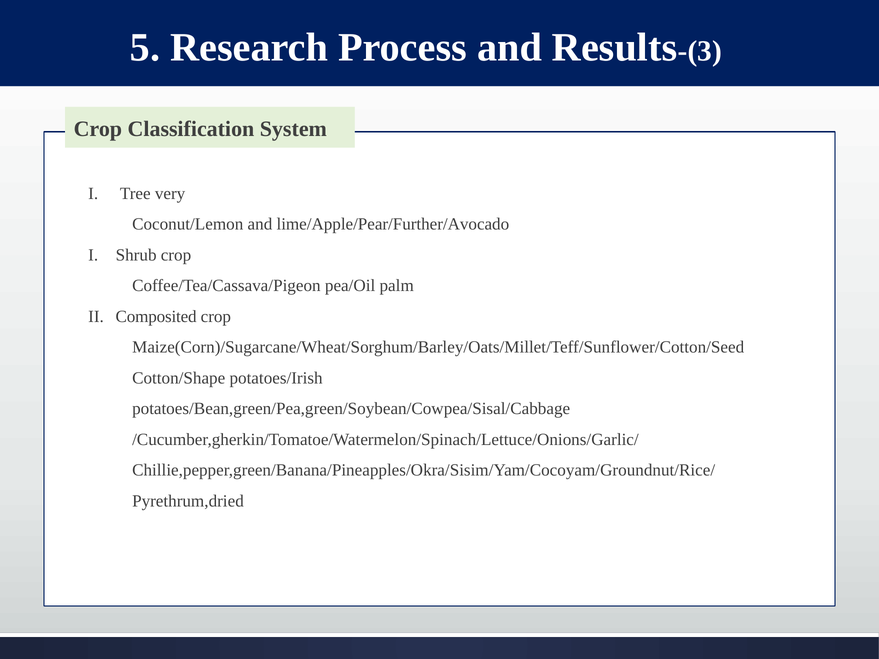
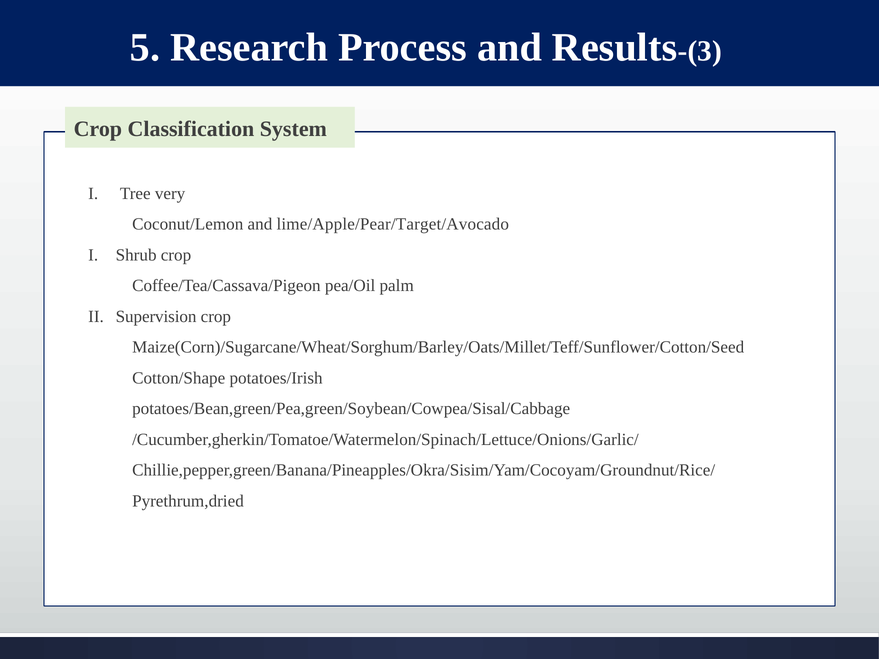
lime/Apple/Pear/Further/Avocado: lime/Apple/Pear/Further/Avocado -> lime/Apple/Pear/Target/Avocado
Composited: Composited -> Supervision
